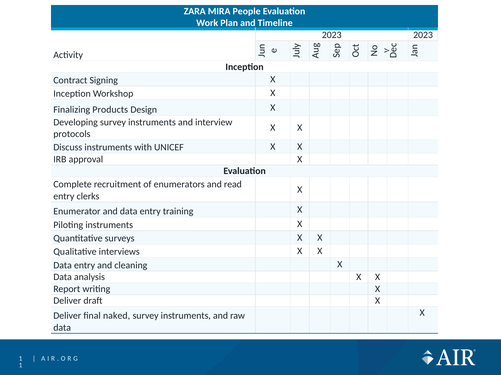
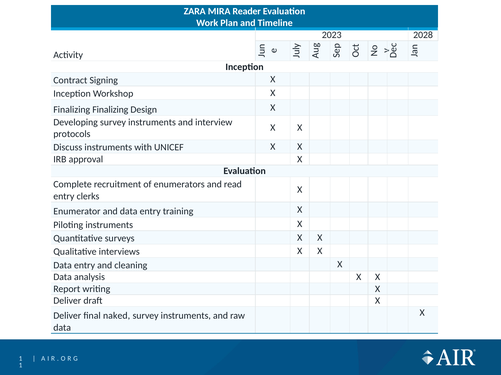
People: People -> Reader
2023 2023: 2023 -> 2028
Finalizing Products: Products -> Finalizing
